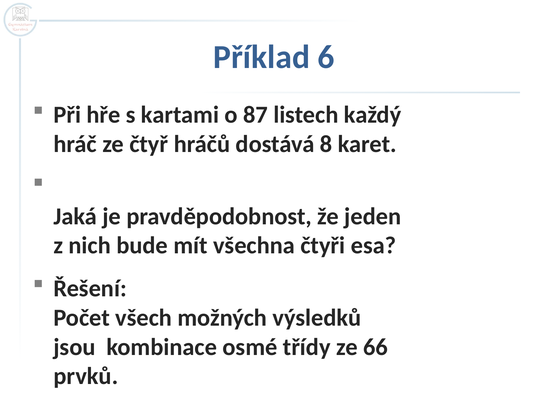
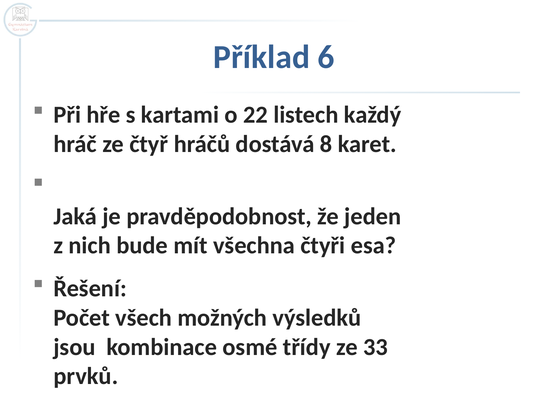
87: 87 -> 22
66: 66 -> 33
